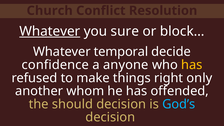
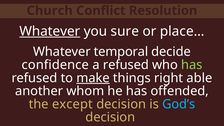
block…: block… -> place…
a anyone: anyone -> refused
has at (192, 65) colour: yellow -> light green
make underline: none -> present
only: only -> able
should: should -> except
